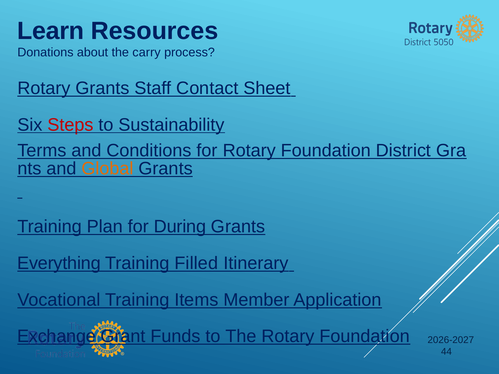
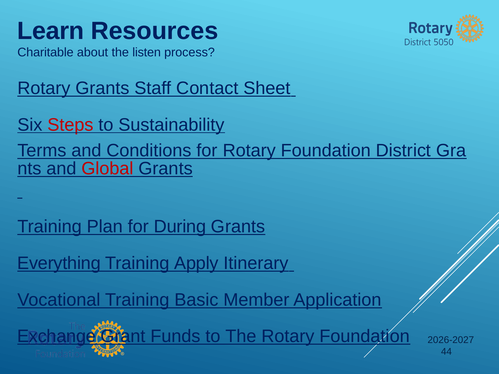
Donations: Donations -> Charitable
carry: carry -> listen
Global colour: orange -> red
Filled: Filled -> Apply
Items: Items -> Basic
